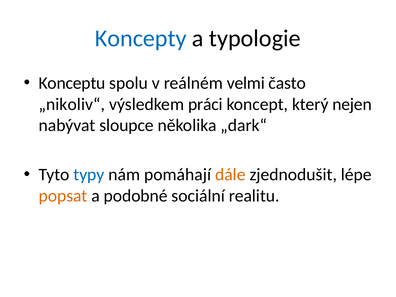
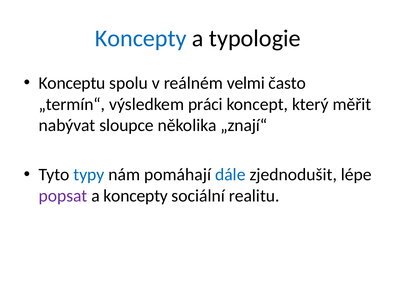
„nikoliv“: „nikoliv“ -> „termín“
nejen: nejen -> měřit
„dark“: „dark“ -> „znají“
dále colour: orange -> blue
popsat colour: orange -> purple
a podobné: podobné -> koncepty
